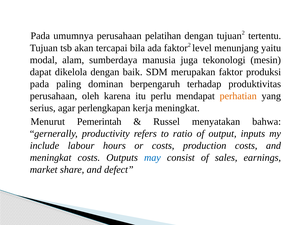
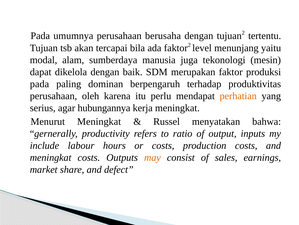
pelatihan: pelatihan -> berusaha
perlengkapan: perlengkapan -> hubungannya
Menurut Pemerintah: Pemerintah -> Meningkat
may colour: blue -> orange
